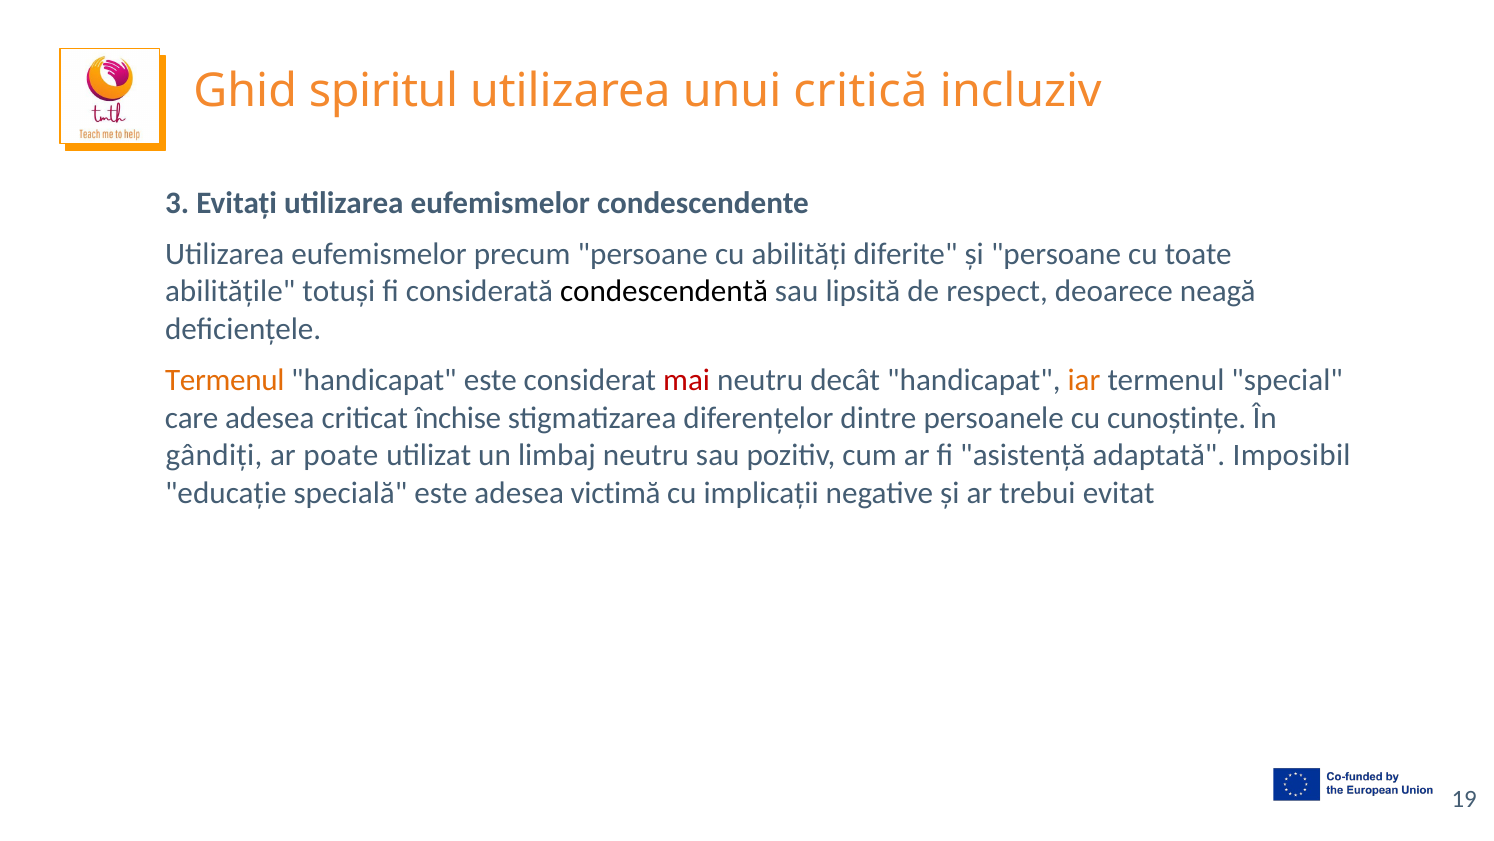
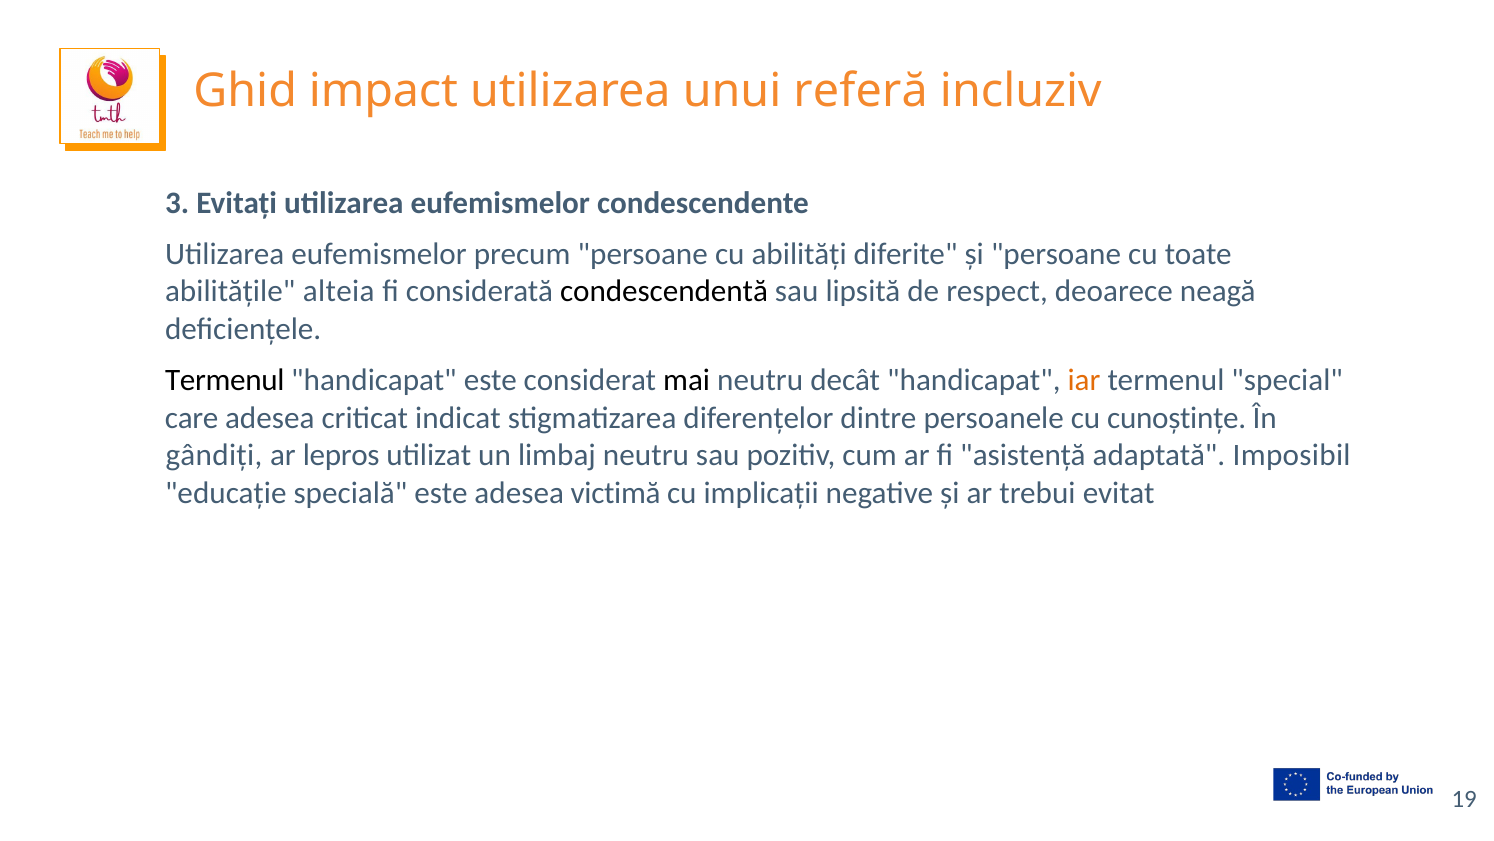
spiritul: spiritul -> impact
critică: critică -> referă
totuși: totuși -> alteia
Termenul at (225, 380) colour: orange -> black
mai colour: red -> black
închise: închise -> indicat
poate: poate -> lepros
